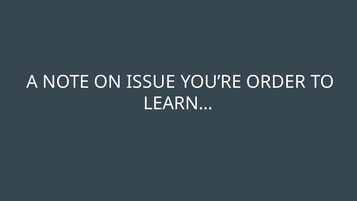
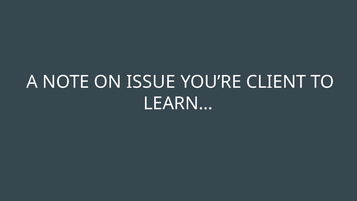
ORDER: ORDER -> CLIENT
